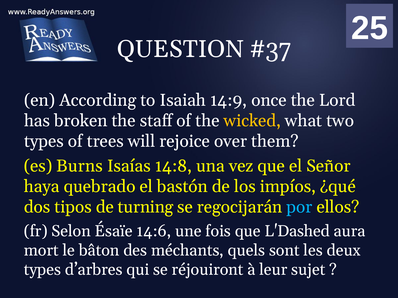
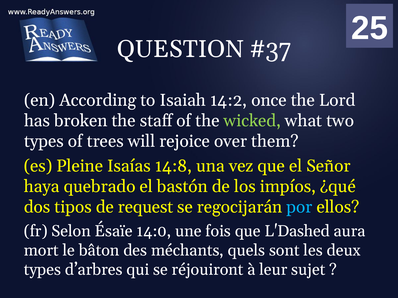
14:9: 14:9 -> 14:2
wicked colour: yellow -> light green
Burns: Burns -> Pleine
turning: turning -> request
14:6: 14:6 -> 14:0
